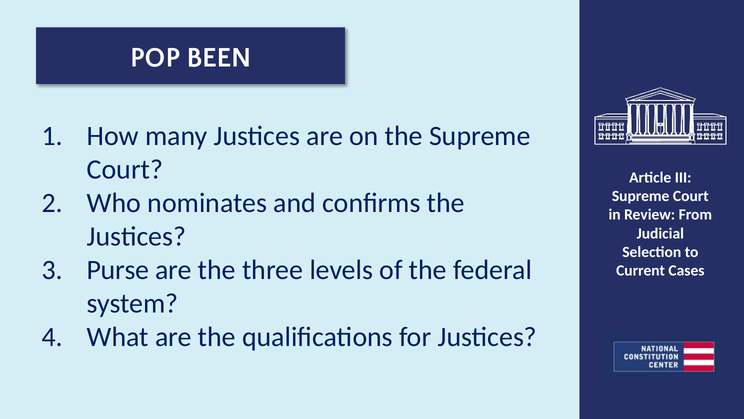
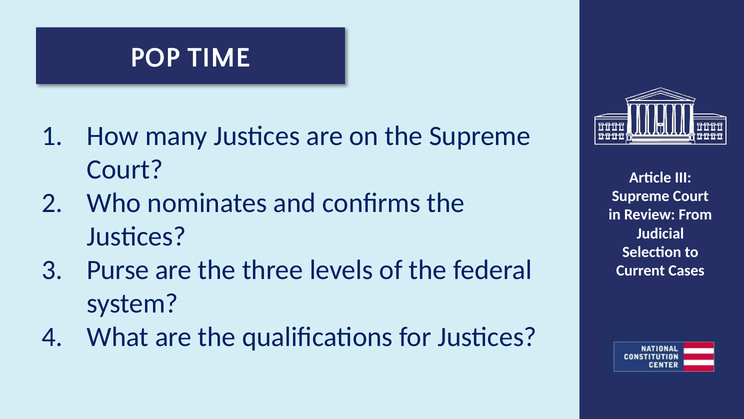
BEEN: BEEN -> TIME
